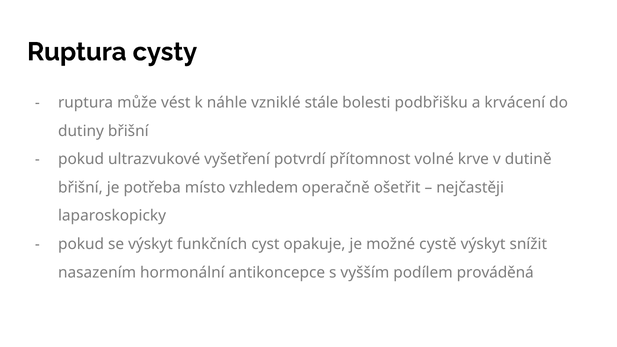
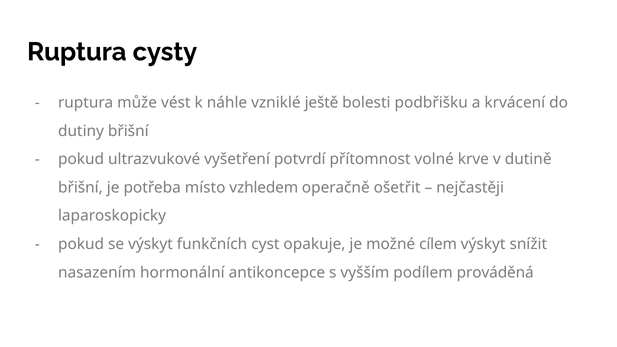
stále: stále -> ještě
cystě: cystě -> cílem
